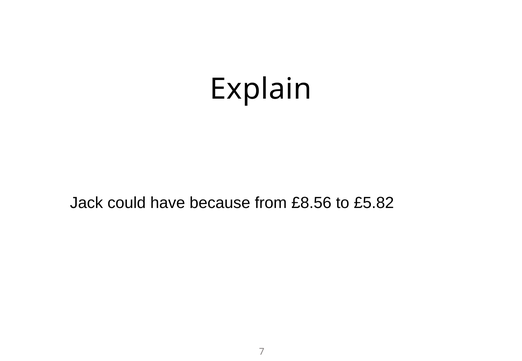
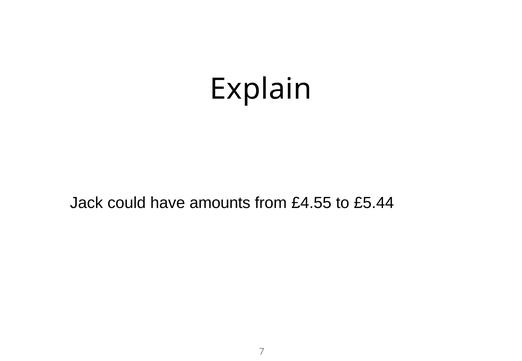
because: because -> amounts
£8.56: £8.56 -> £4.55
£5.82: £5.82 -> £5.44
